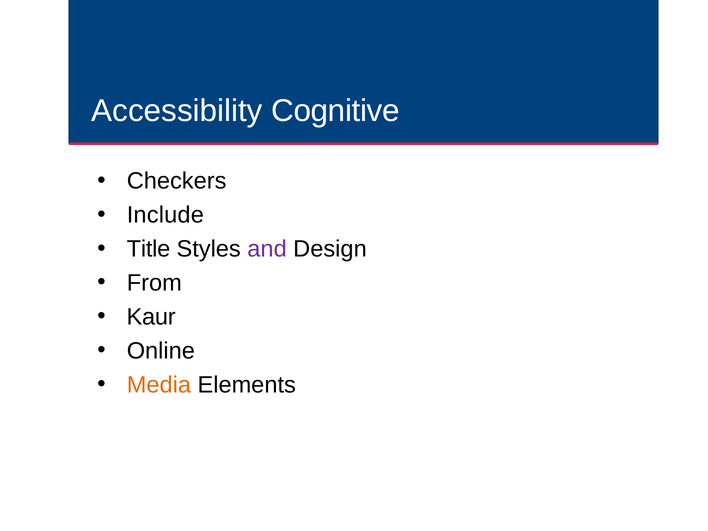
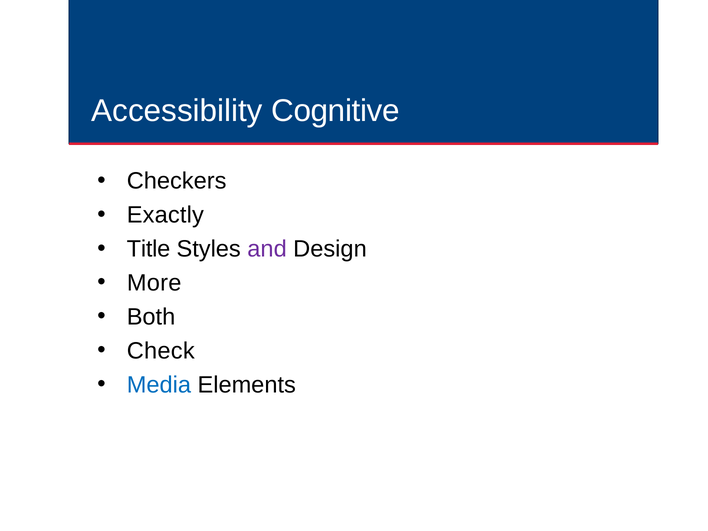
Include: Include -> Exactly
From: From -> More
Kaur: Kaur -> Both
Online: Online -> Check
Media colour: orange -> blue
